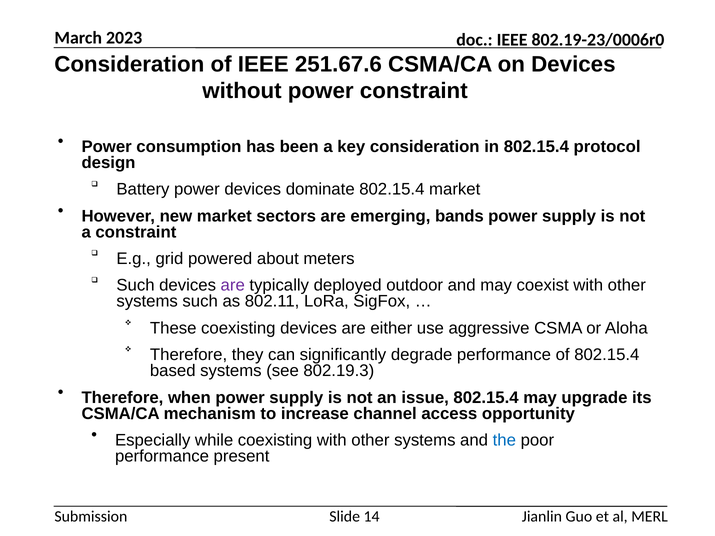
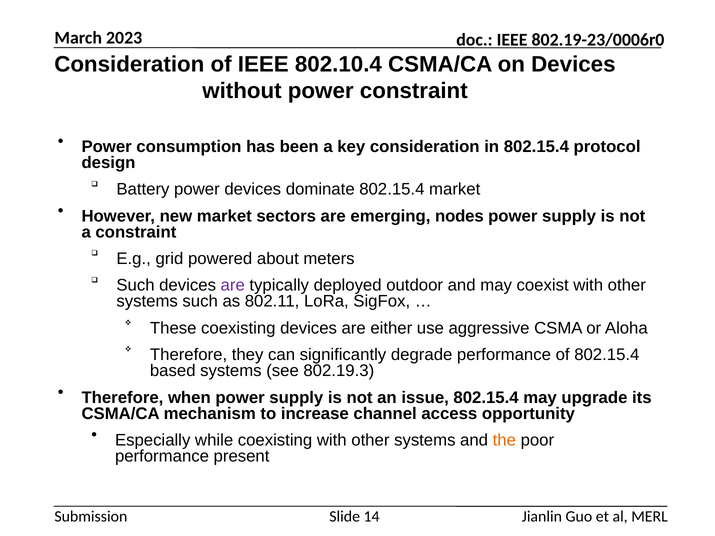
251.67.6: 251.67.6 -> 802.10.4
bands: bands -> nodes
the colour: blue -> orange
